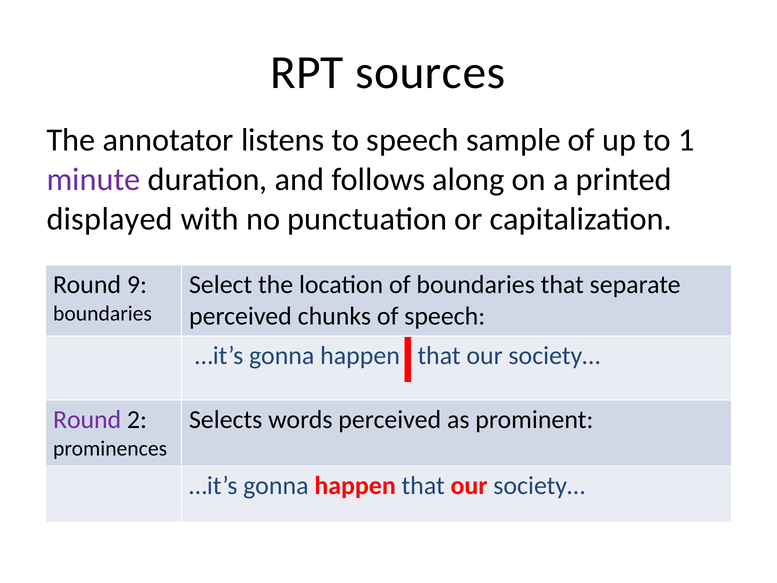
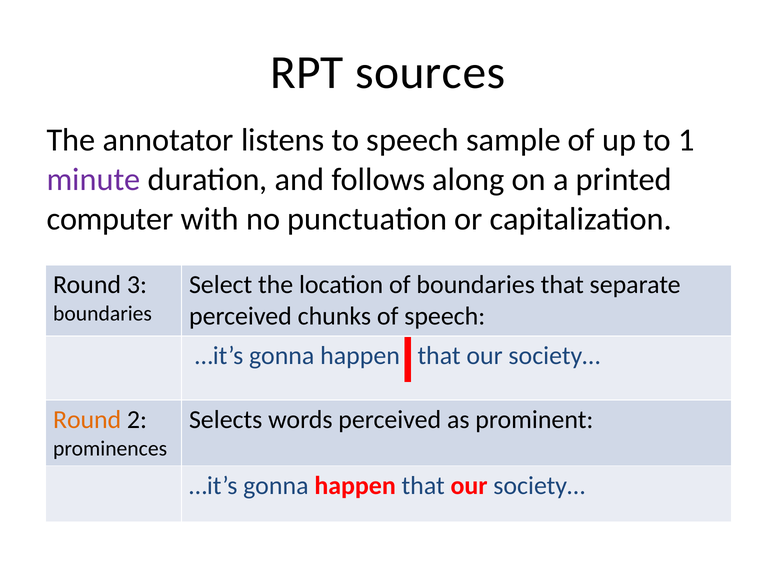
displayed: displayed -> computer
9: 9 -> 3
Round at (87, 420) colour: purple -> orange
